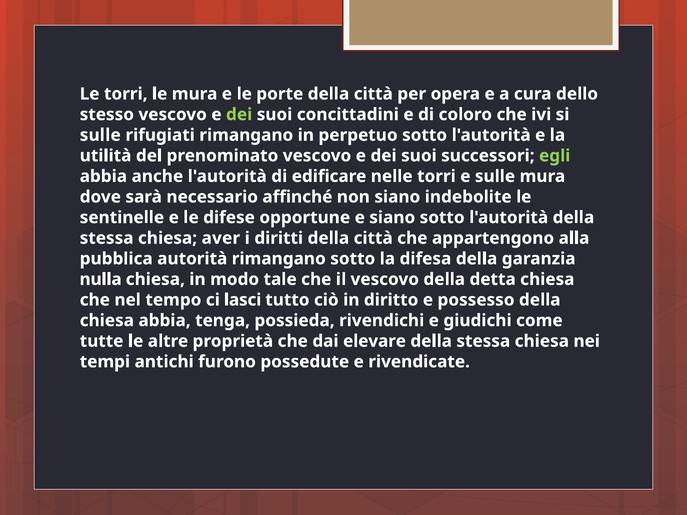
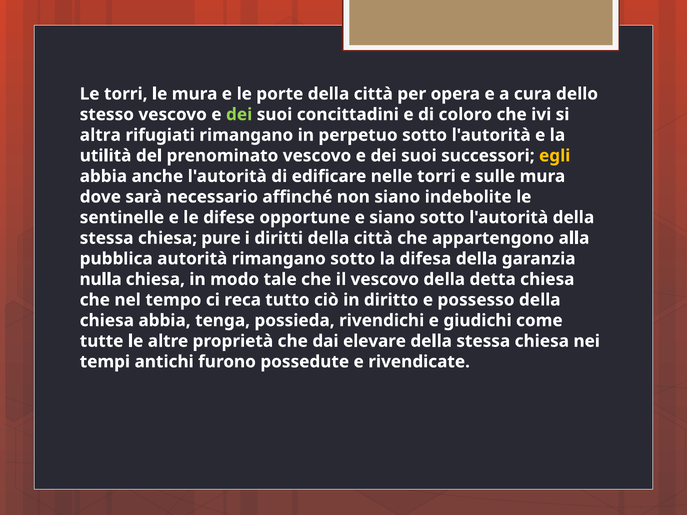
sulle at (100, 135): sulle -> altra
egli colour: light green -> yellow
aver: aver -> pure
lasci: lasci -> reca
